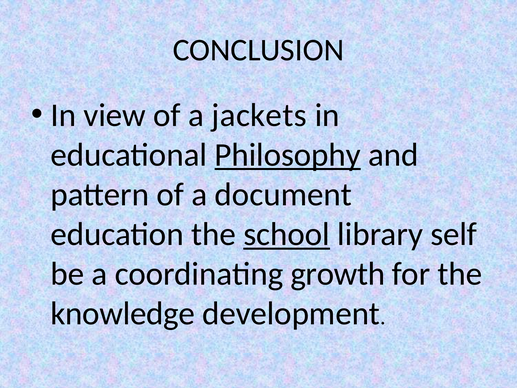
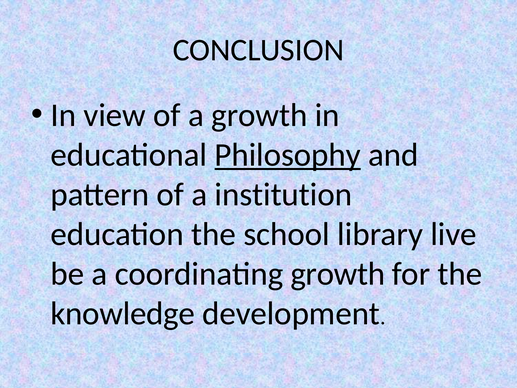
a jackets: jackets -> growth
document: document -> institution
school underline: present -> none
self: self -> live
